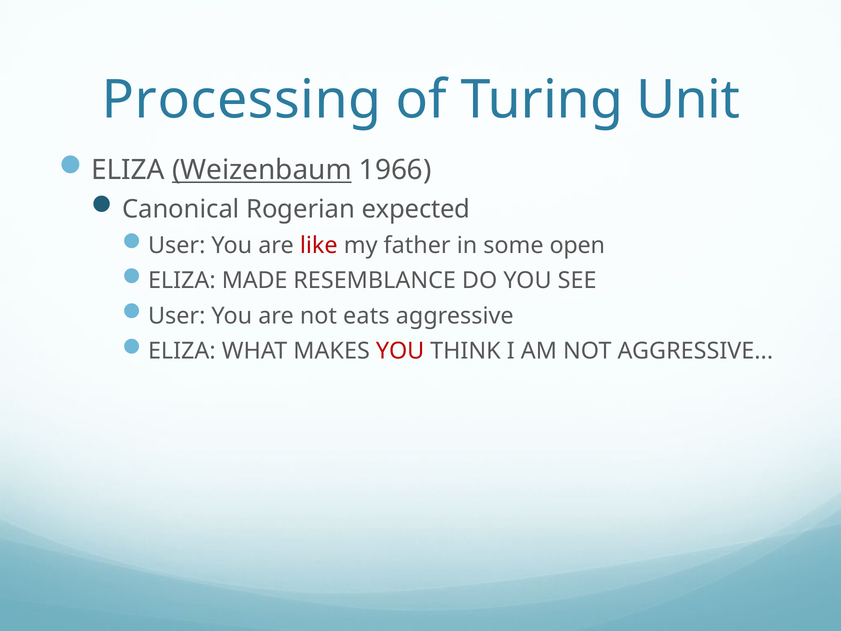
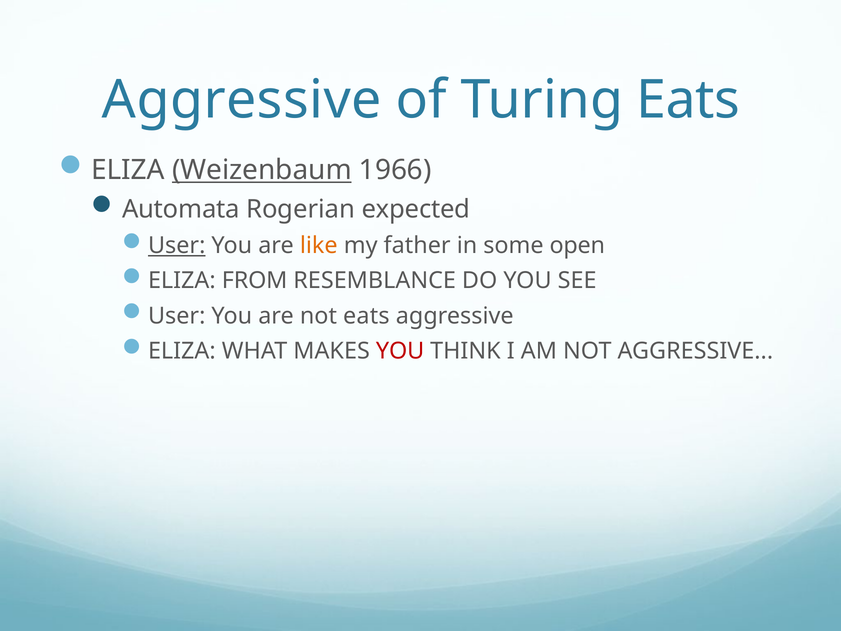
Processing at (242, 100): Processing -> Aggressive
Turing Unit: Unit -> Eats
Canonical: Canonical -> Automata
User at (177, 246) underline: none -> present
like colour: red -> orange
MADE: MADE -> FROM
